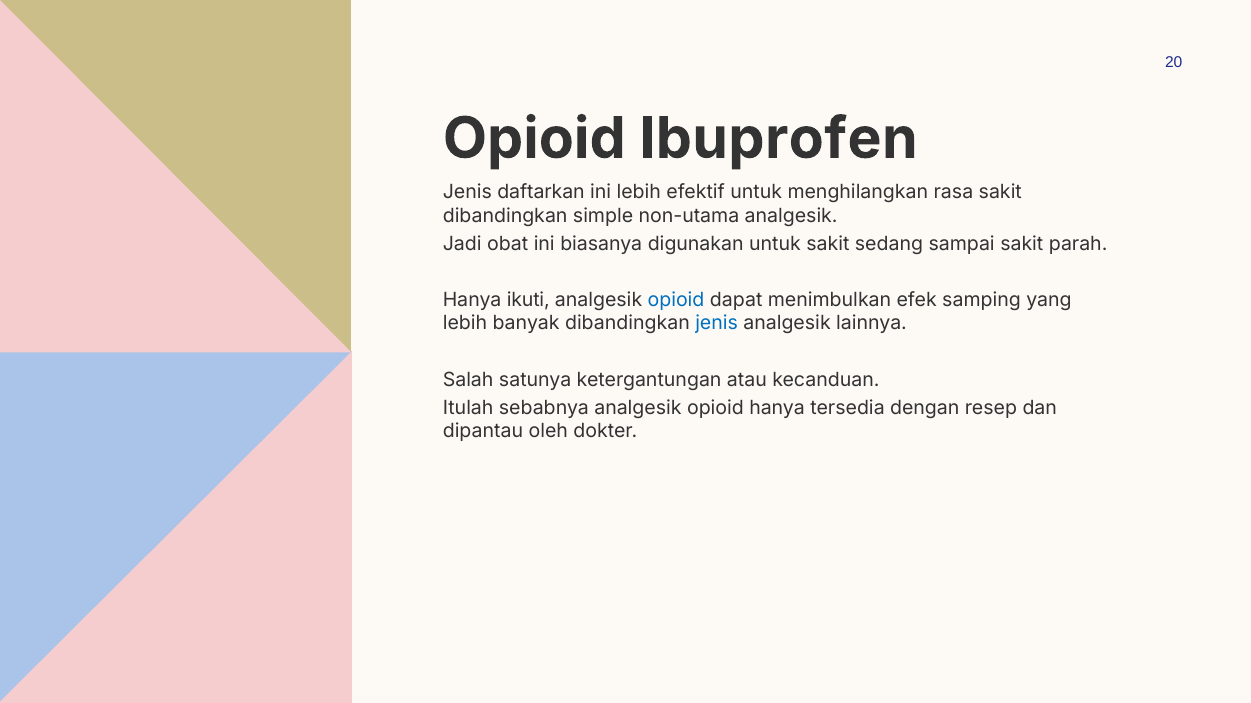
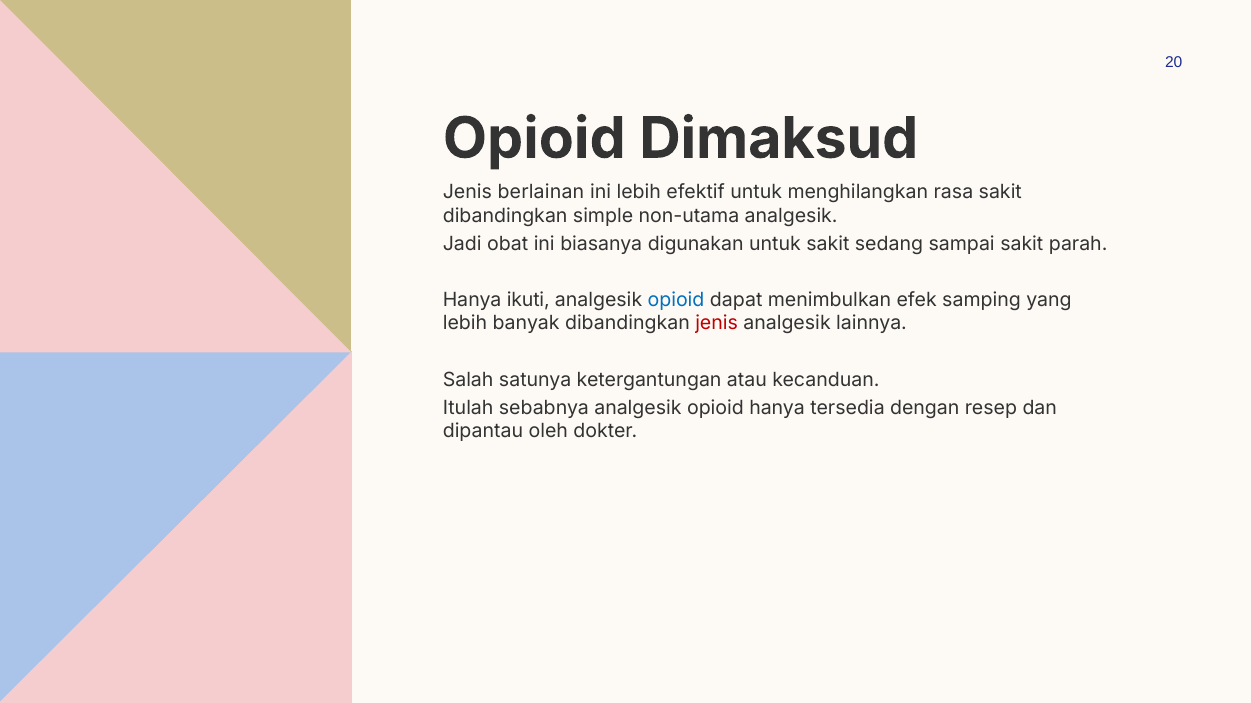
Ibuprofen: Ibuprofen -> Dimaksud
daftarkan: daftarkan -> berlainan
jenis at (717, 324) colour: blue -> red
